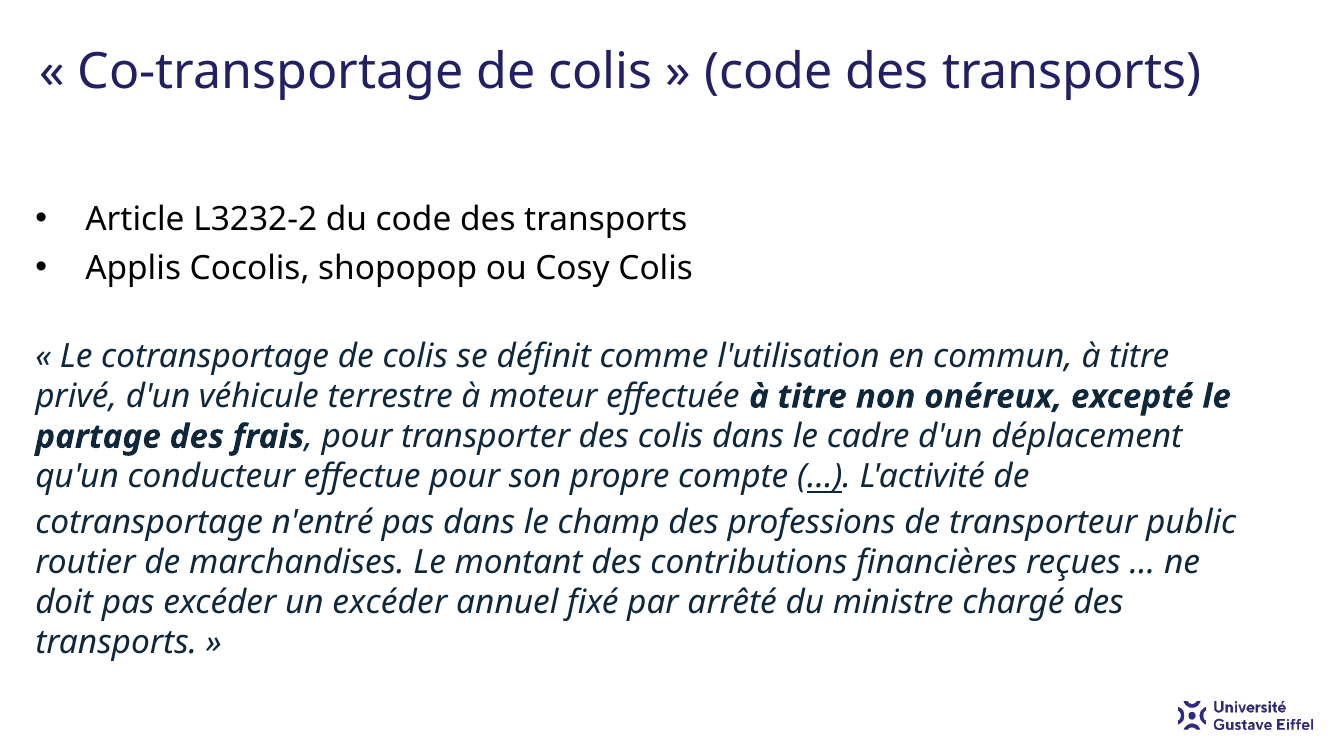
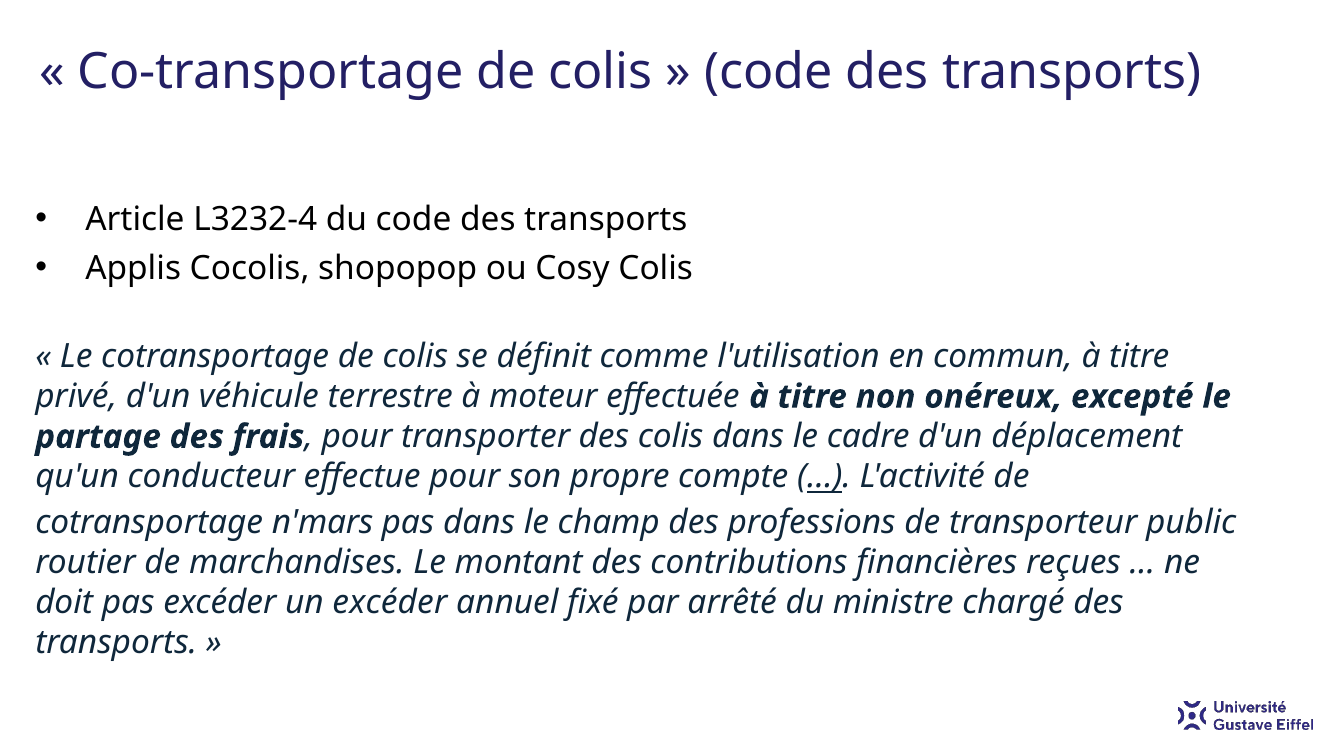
L3232-2: L3232-2 -> L3232-4
n'entré: n'entré -> n'mars
